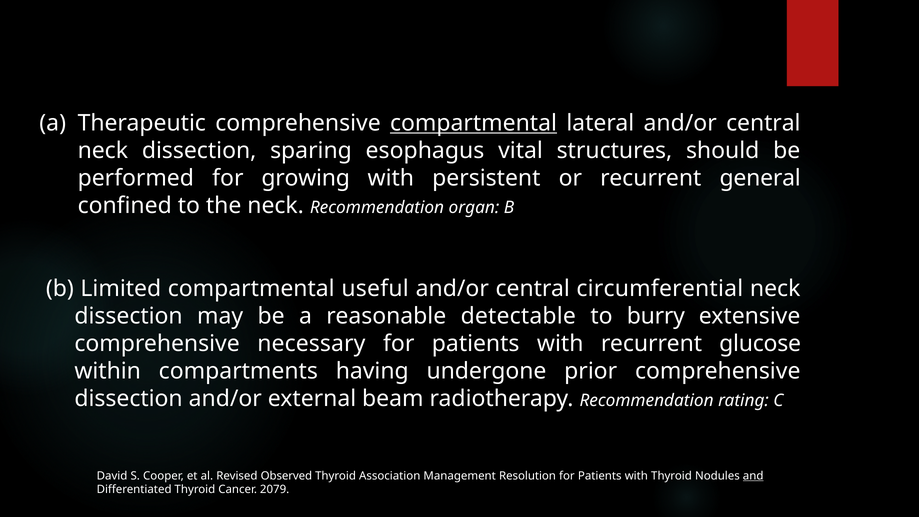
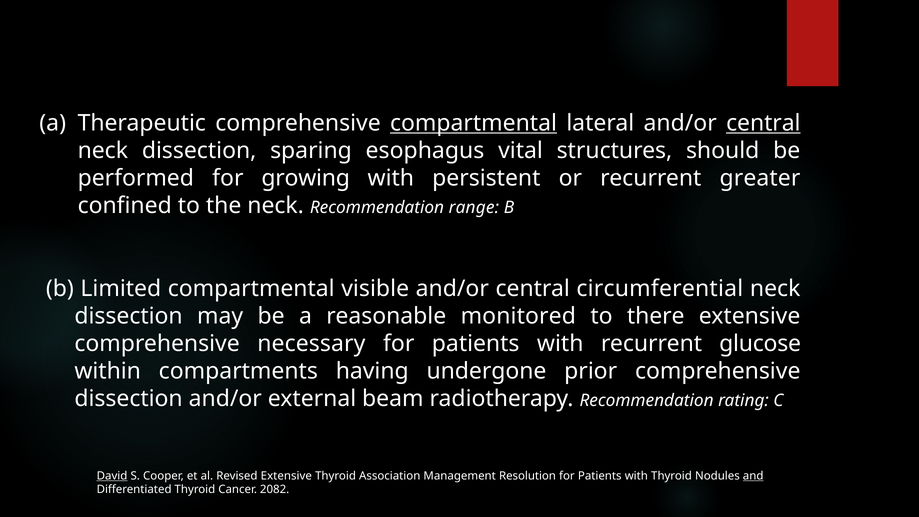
central at (763, 123) underline: none -> present
general: general -> greater
organ: organ -> range
useful: useful -> visible
detectable: detectable -> monitored
burry: burry -> there
David underline: none -> present
Revised Observed: Observed -> Extensive
2079: 2079 -> 2082
